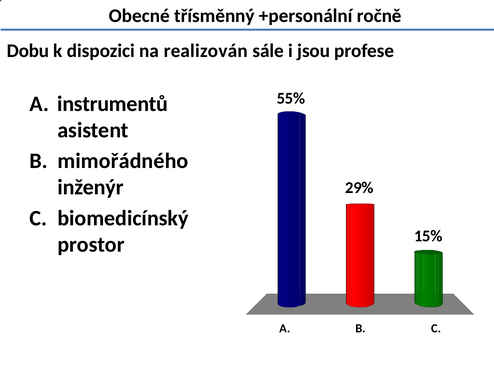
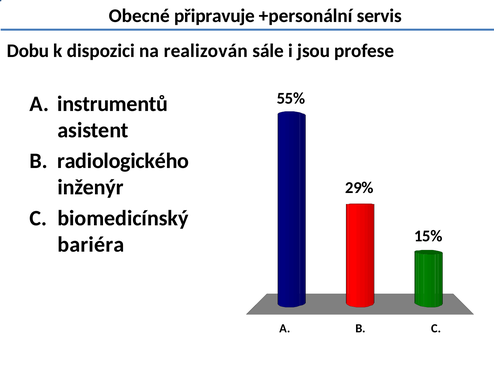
třísměnný: třísměnný -> připravuje
ročně: ročně -> servis
mimořádného: mimořádného -> radiologického
prostor: prostor -> bariéra
